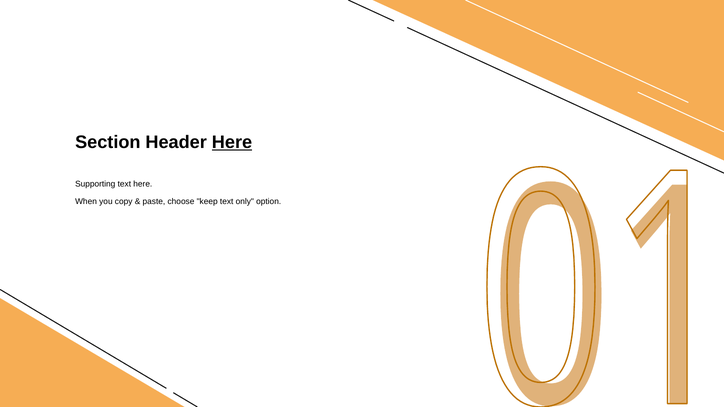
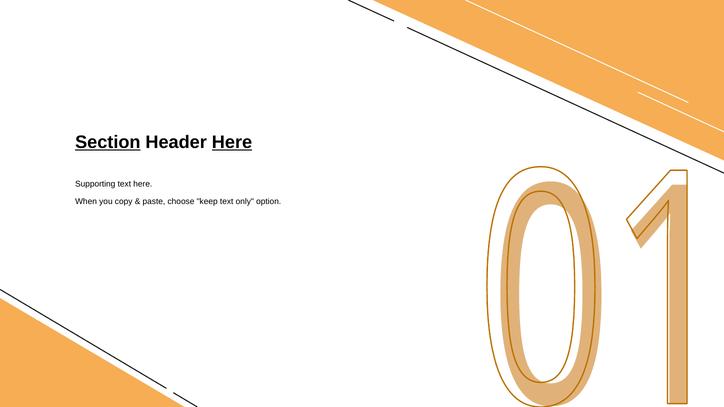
Section underline: none -> present
